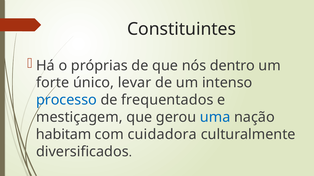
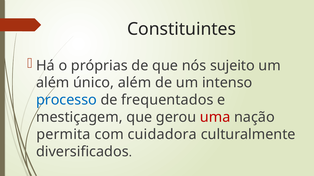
dentro: dentro -> sujeito
forte at (53, 83): forte -> além
único levar: levar -> além
uma colour: blue -> red
habitam: habitam -> permita
